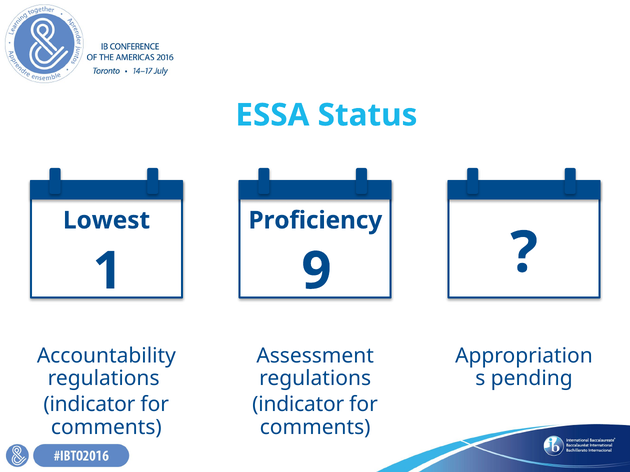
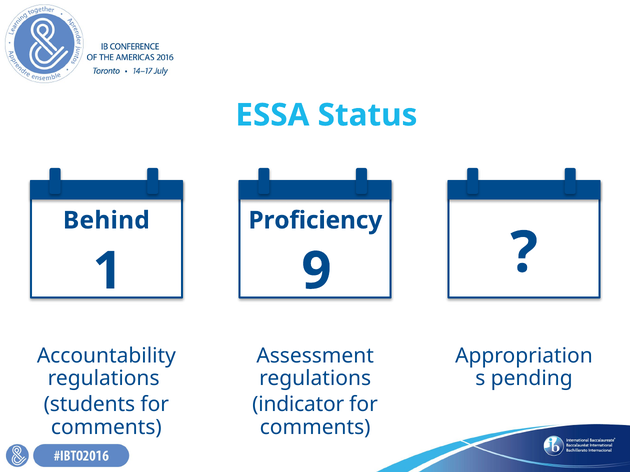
Lowest: Lowest -> Behind
indicator at (89, 405): indicator -> students
